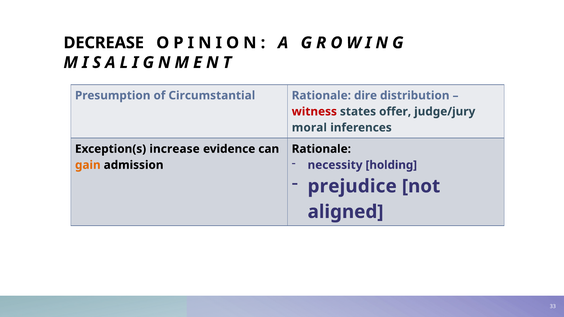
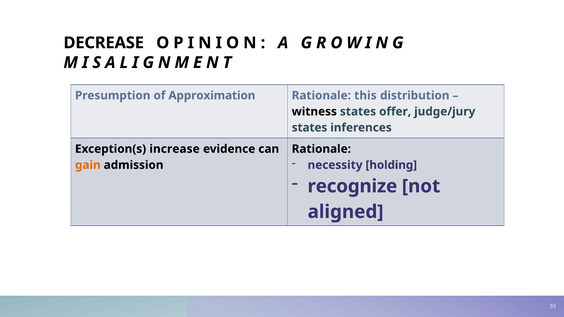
Circumstantial: Circumstantial -> Approximation
dire: dire -> this
witness colour: red -> black
moral at (309, 128): moral -> states
prejudice: prejudice -> recognize
